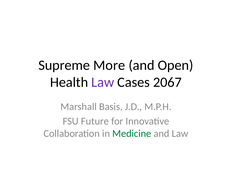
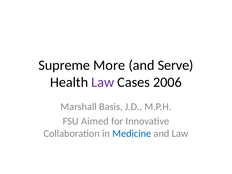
Open: Open -> Serve
2067: 2067 -> 2006
Future: Future -> Aimed
Medicine colour: green -> blue
